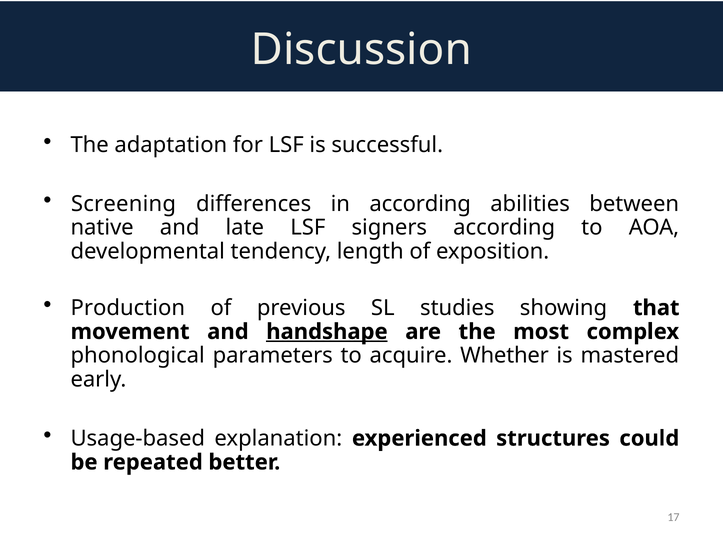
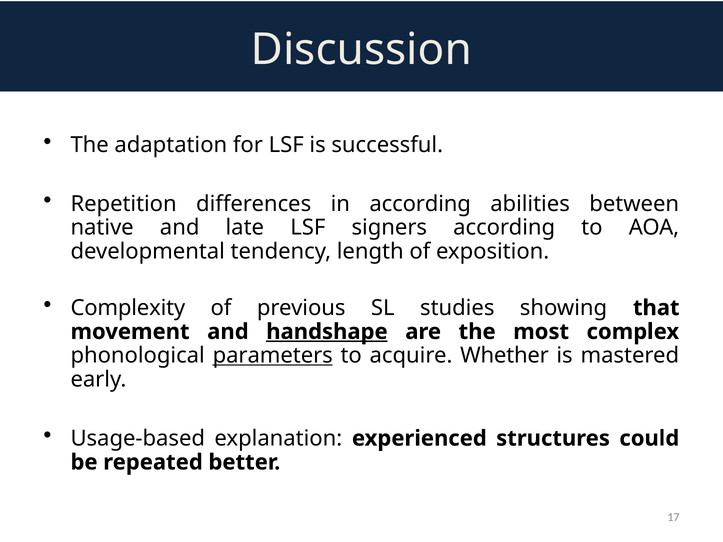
Screening: Screening -> Repetition
Production: Production -> Complexity
parameters underline: none -> present
